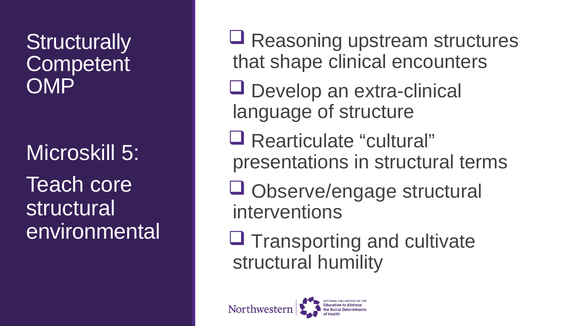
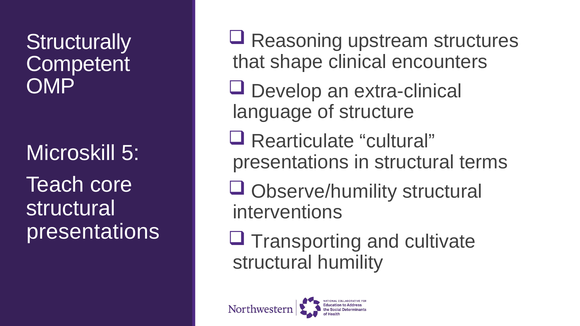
Observe/engage: Observe/engage -> Observe/humility
environmental at (93, 232): environmental -> presentations
